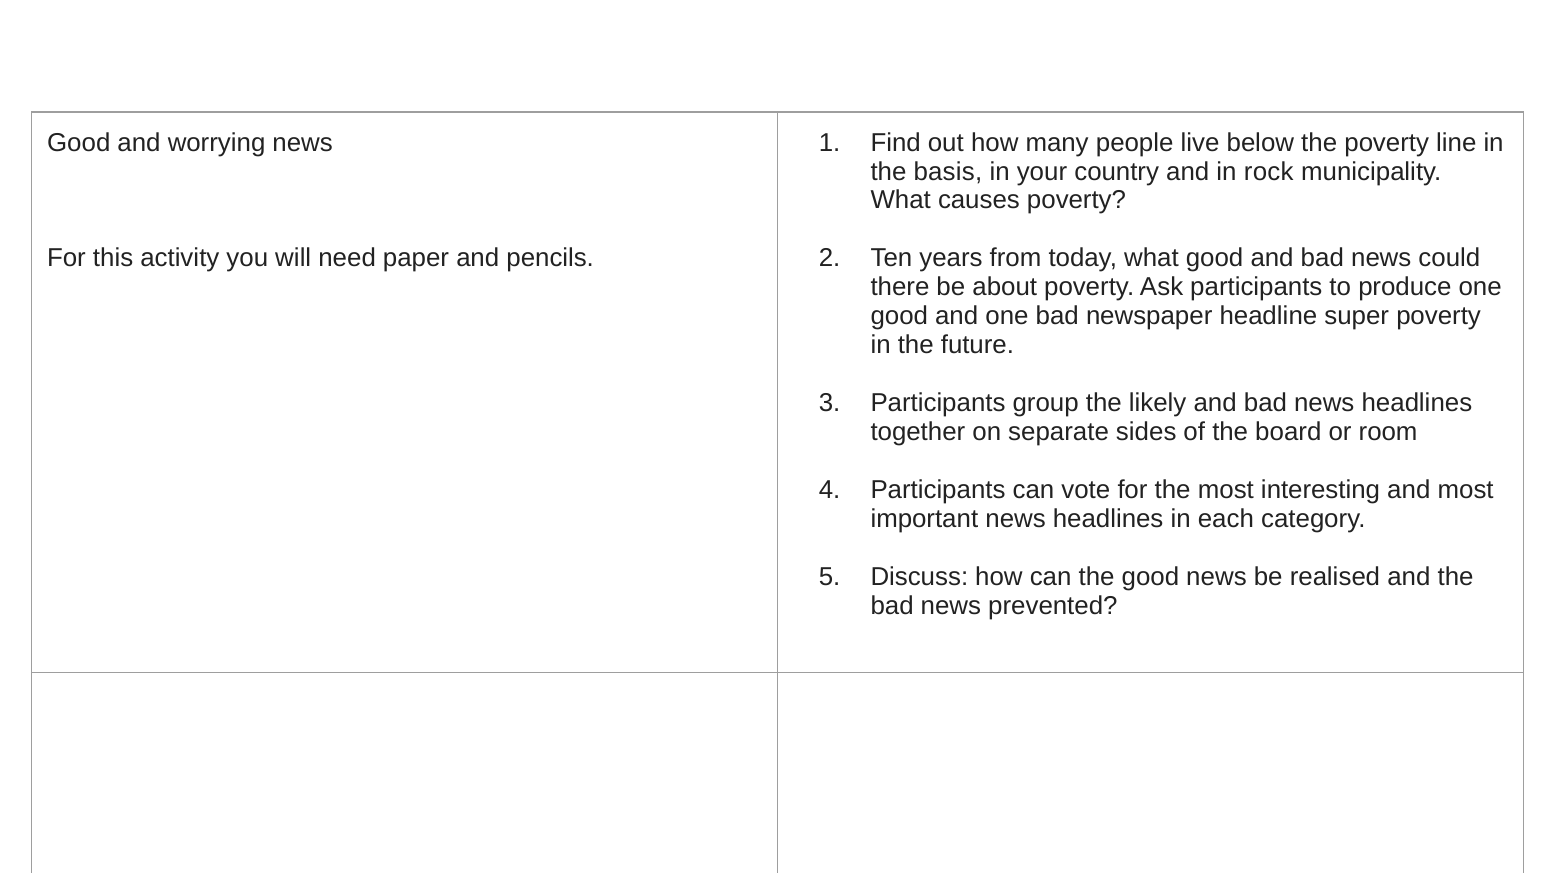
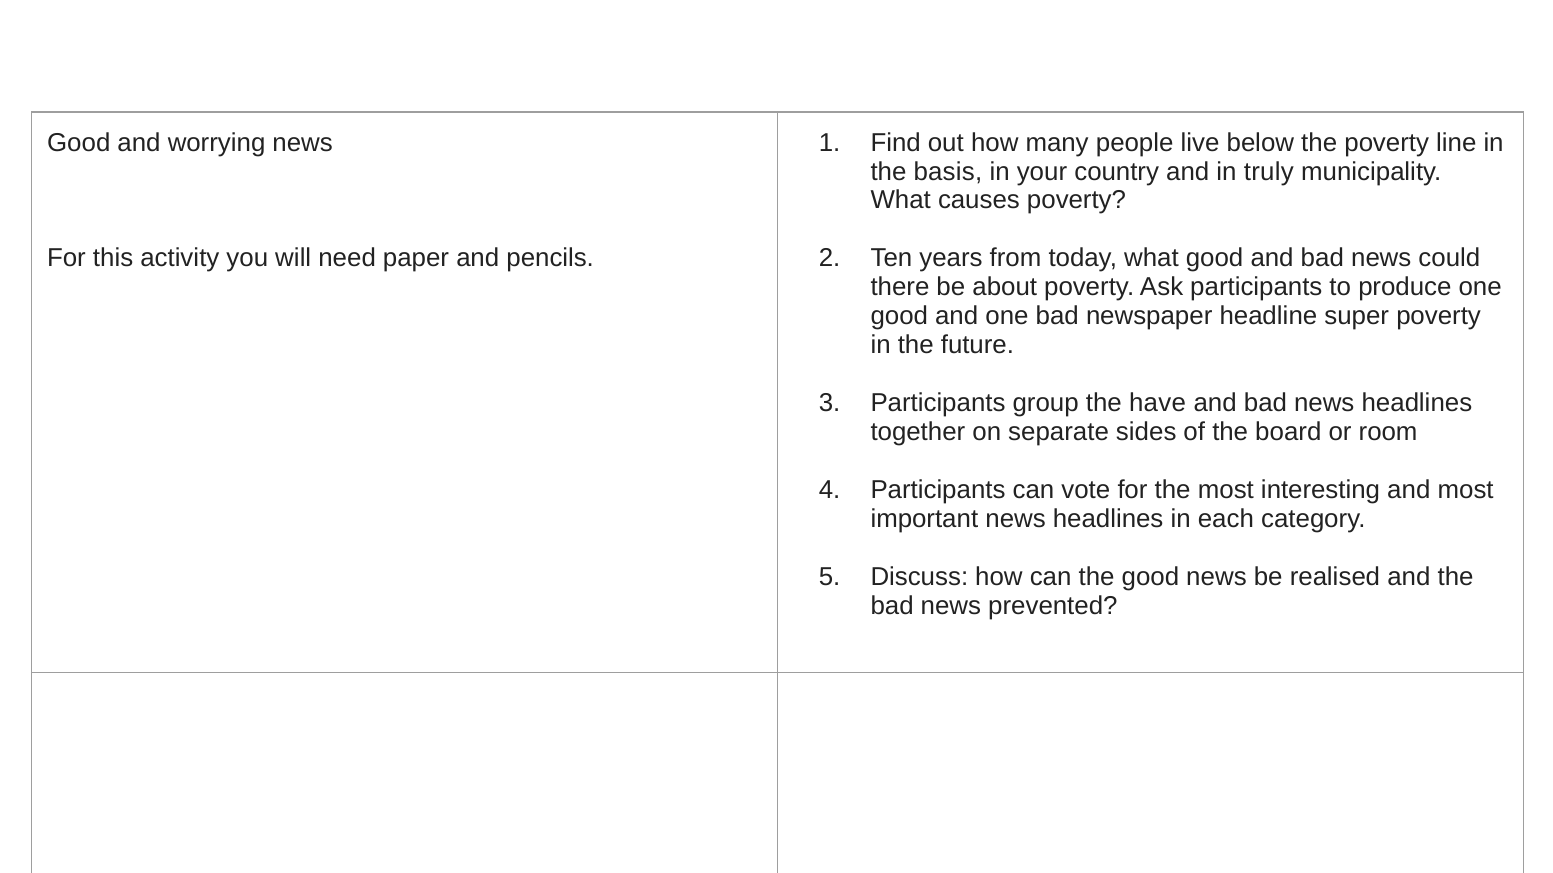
rock: rock -> truly
likely: likely -> have
